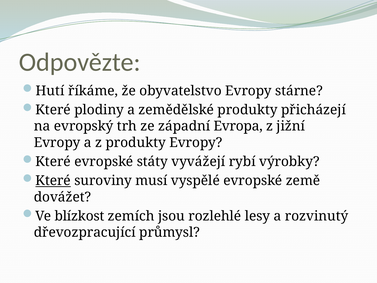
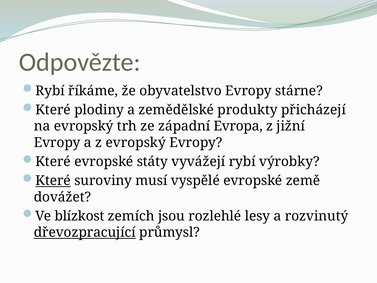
Hutí at (50, 91): Hutí -> Rybí
z produkty: produkty -> evropský
dřevozpracující underline: none -> present
